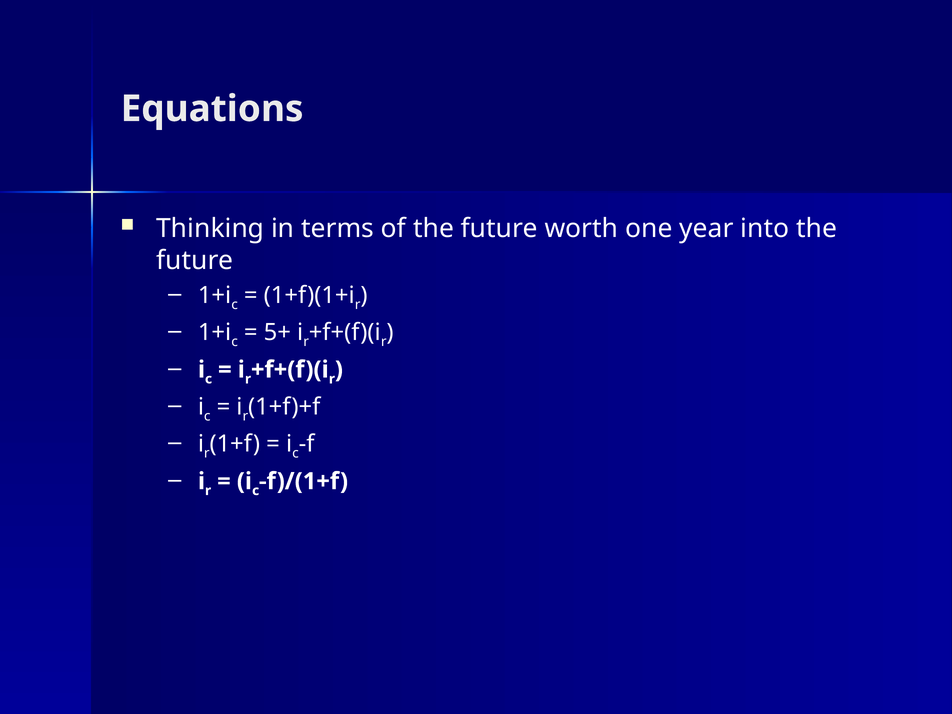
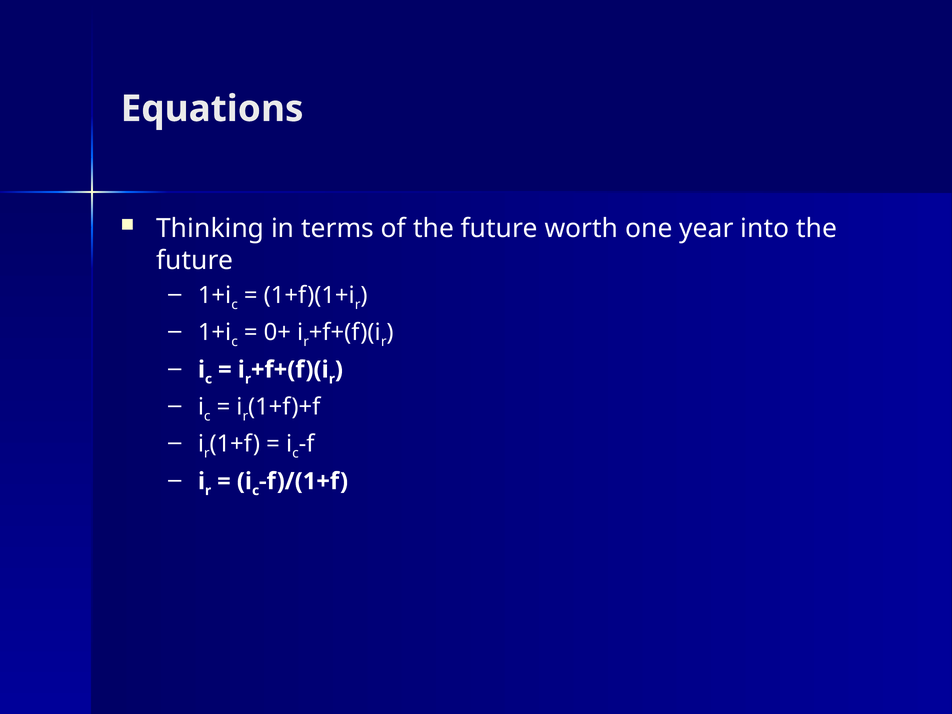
5+: 5+ -> 0+
